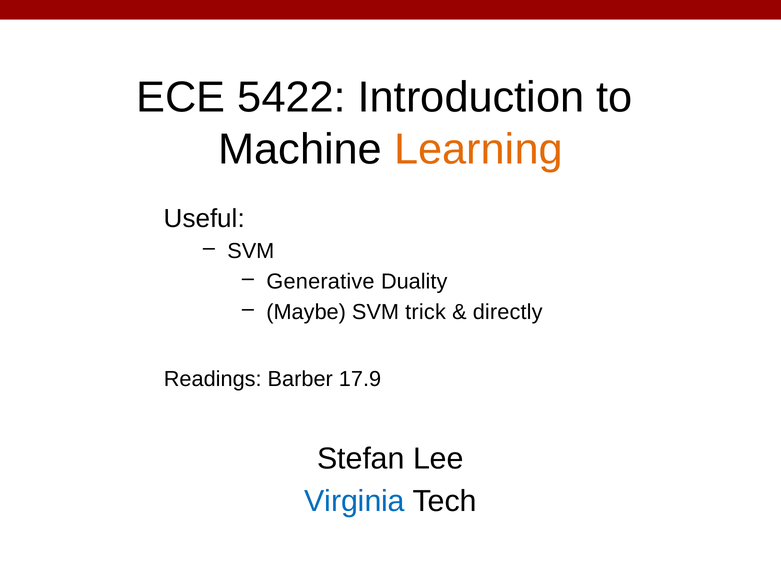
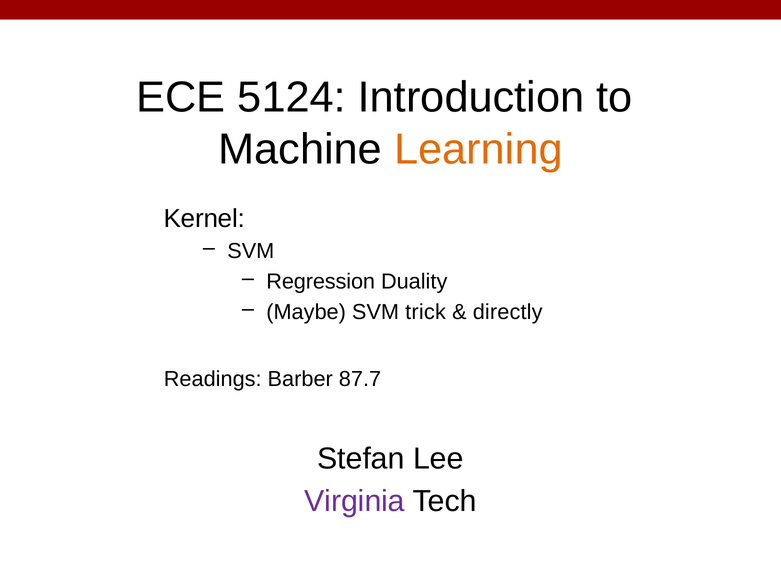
5422: 5422 -> 5124
Useful: Useful -> Kernel
Generative: Generative -> Regression
17.9: 17.9 -> 87.7
Virginia colour: blue -> purple
